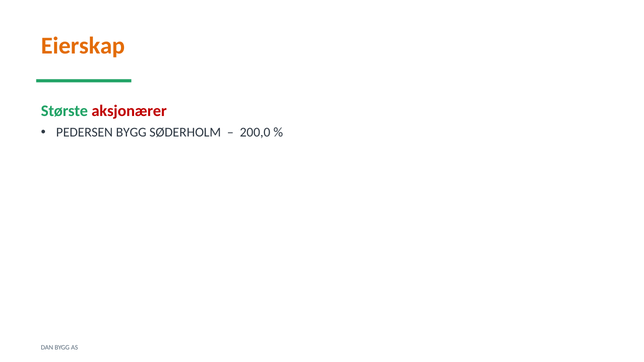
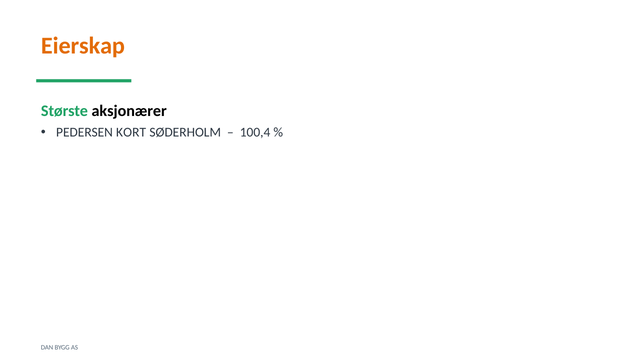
aksjonærer colour: red -> black
PEDERSEN BYGG: BYGG -> KORT
200,0: 200,0 -> 100,4
